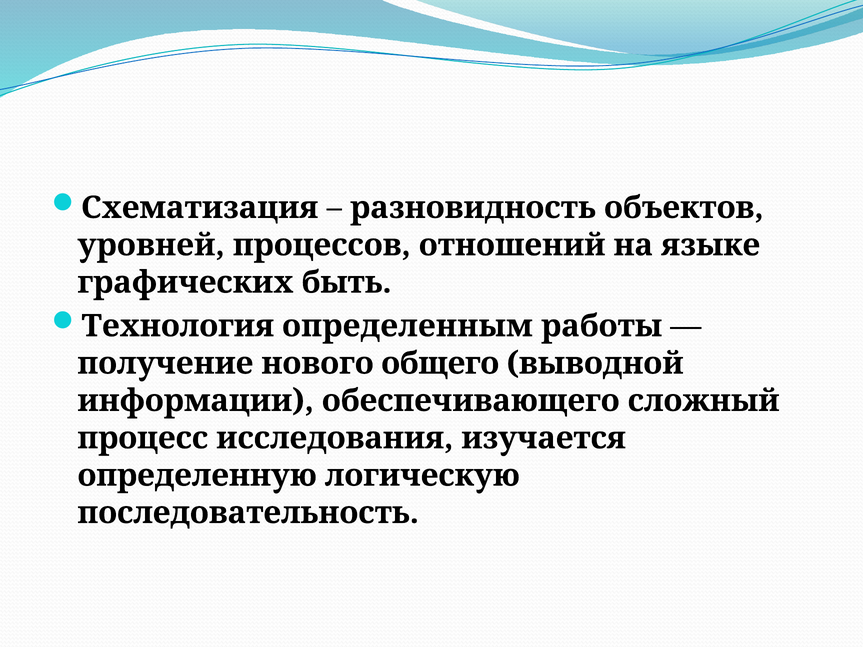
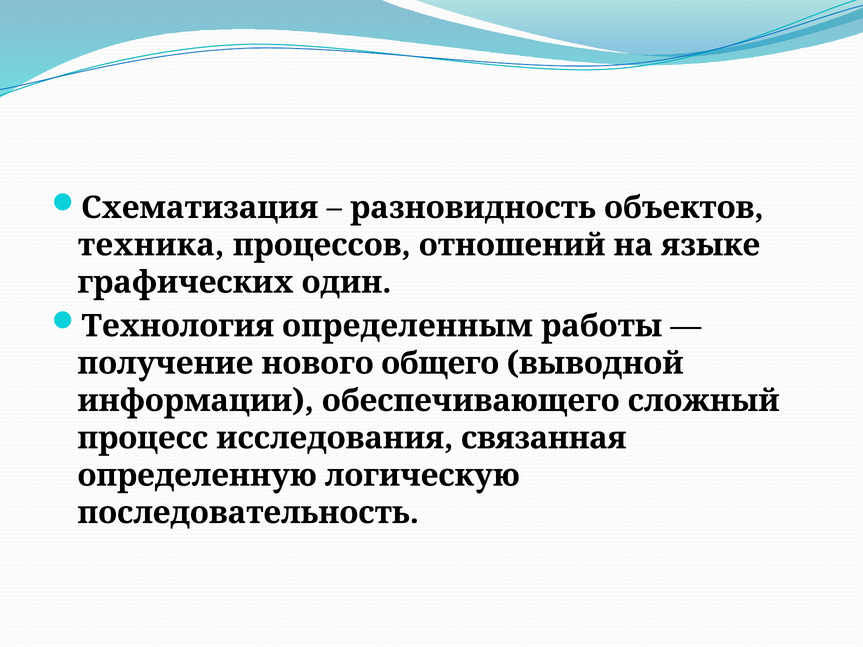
уровней: уровней -> техника
быть: быть -> один
изучается: изучается -> связанная
